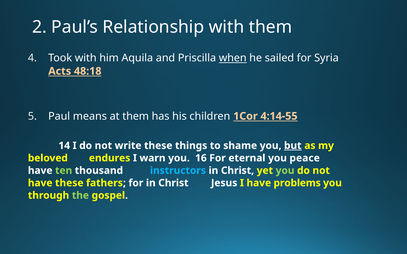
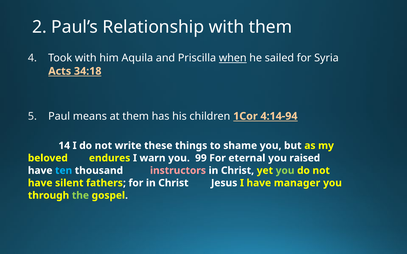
48:18: 48:18 -> 34:18
4:14-55: 4:14-55 -> 4:14-94
but underline: present -> none
16: 16 -> 99
peace: peace -> raised
ten colour: light green -> light blue
instructors colour: light blue -> pink
have these: these -> silent
problems: problems -> manager
